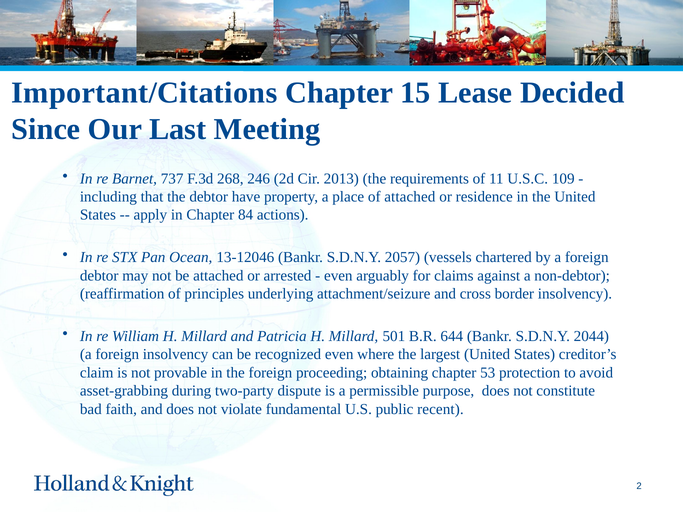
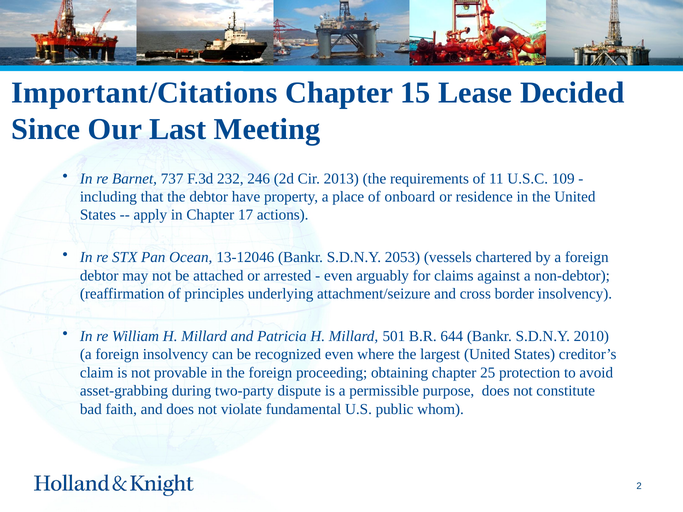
268: 268 -> 232
of attached: attached -> onboard
84: 84 -> 17
2057: 2057 -> 2053
2044: 2044 -> 2010
53: 53 -> 25
recent: recent -> whom
